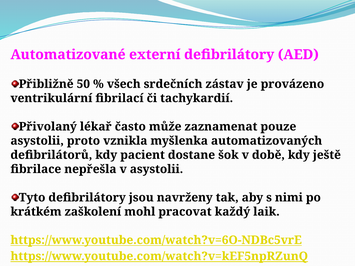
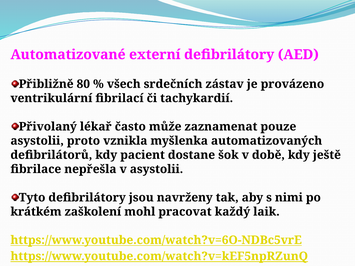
50: 50 -> 80
